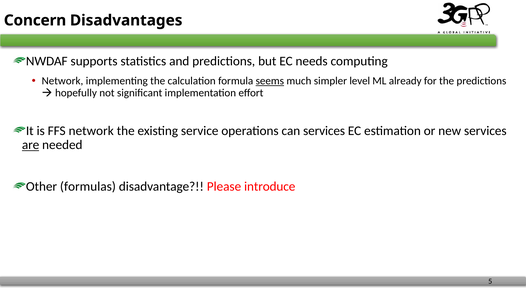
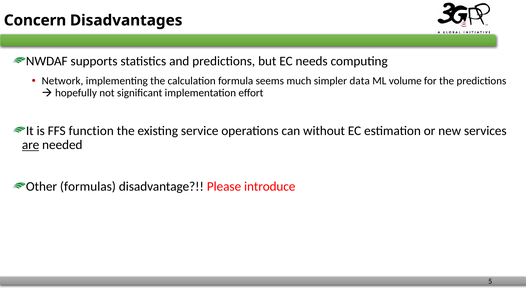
seems underline: present -> none
level: level -> data
already: already -> volume
FFS network: network -> function
can services: services -> without
